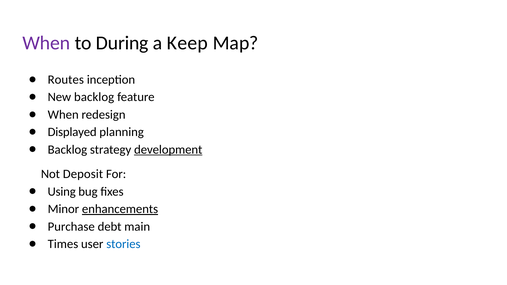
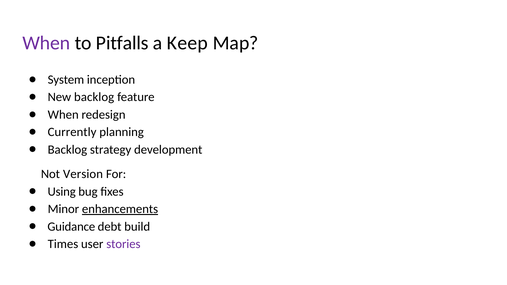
During: During -> Pitfalls
Routes: Routes -> System
Displayed: Displayed -> Currently
development underline: present -> none
Deposit: Deposit -> Version
Purchase: Purchase -> Guidance
main: main -> build
stories colour: blue -> purple
